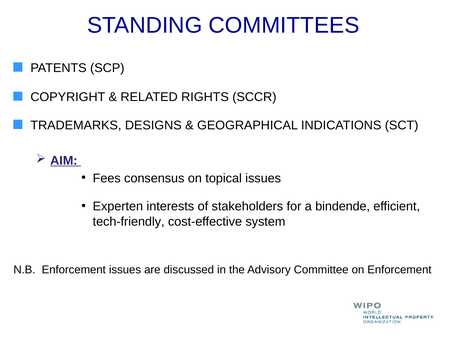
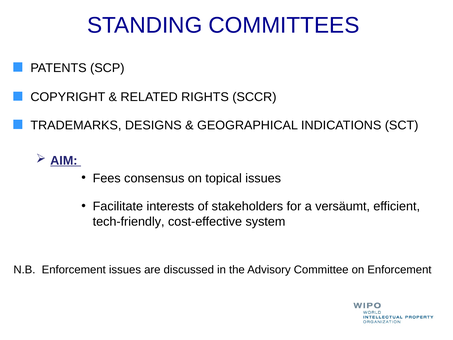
Experten: Experten -> Facilitate
bindende: bindende -> versäumt
